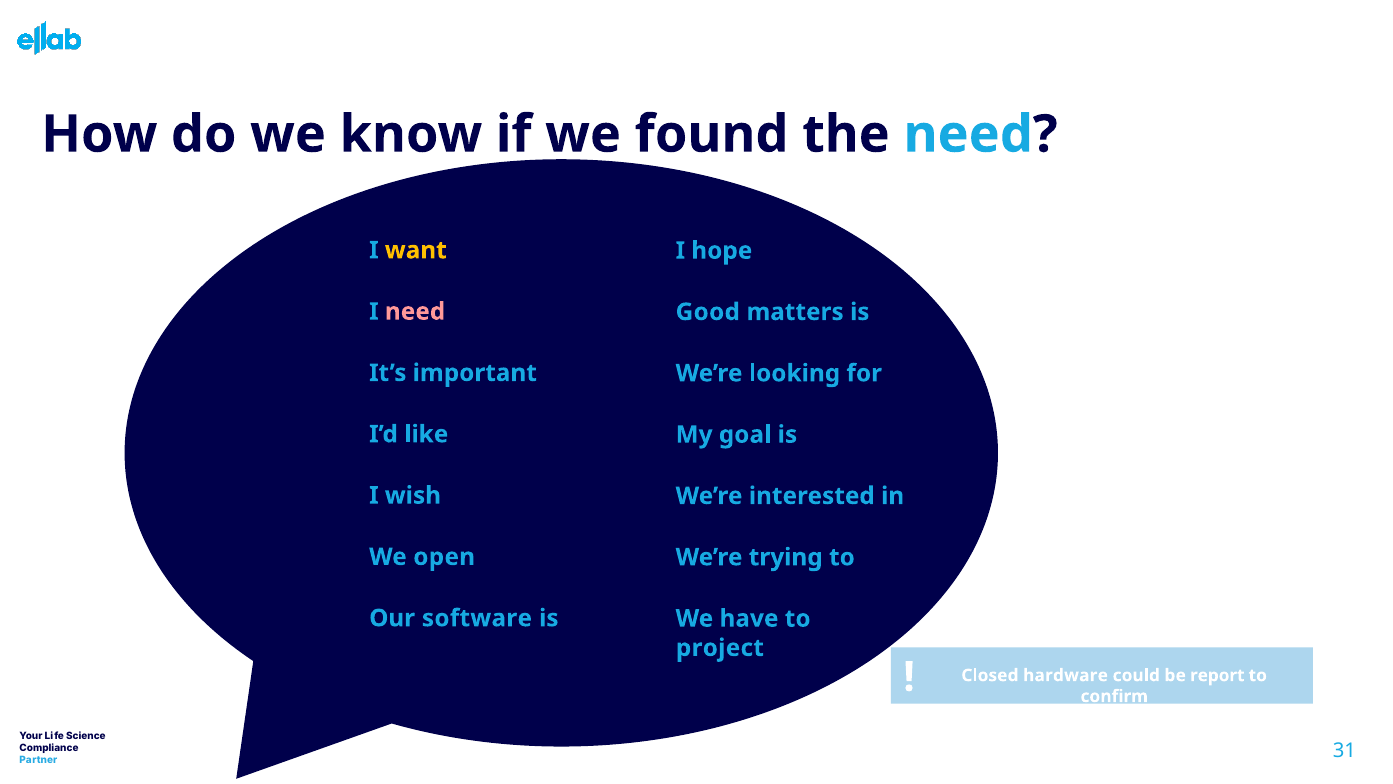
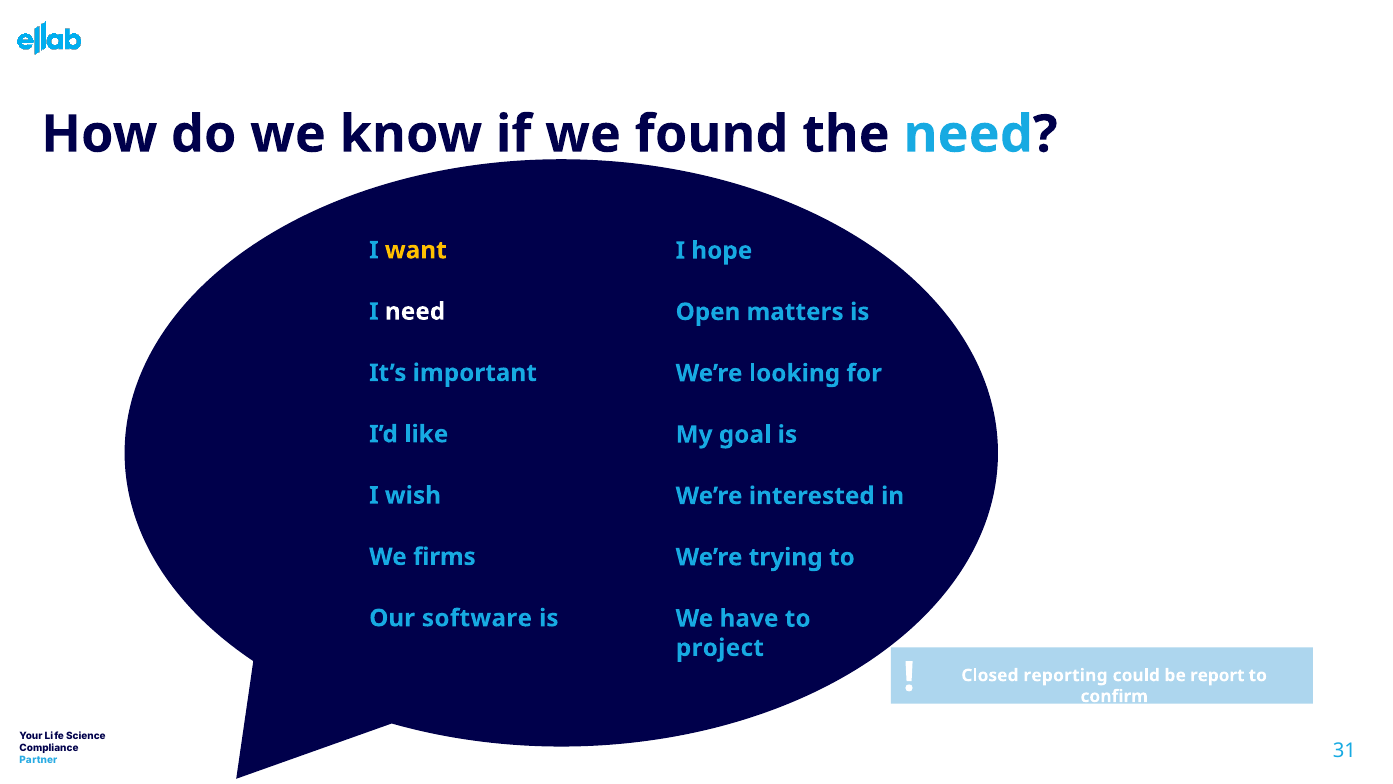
need at (415, 311) colour: pink -> white
Good: Good -> Open
open: open -> firms
hardware: hardware -> reporting
